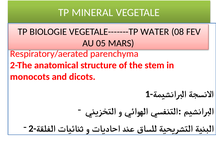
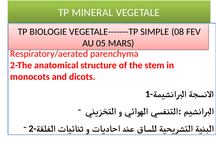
WATER: WATER -> SIMPLE
